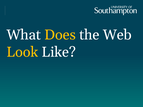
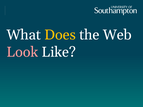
Look colour: yellow -> pink
